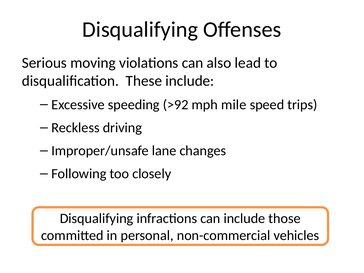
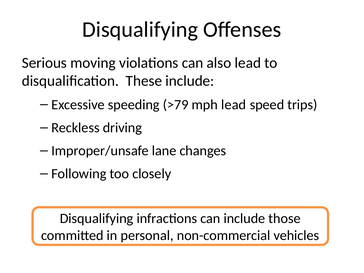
>92: >92 -> >79
mph mile: mile -> lead
